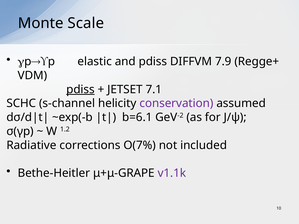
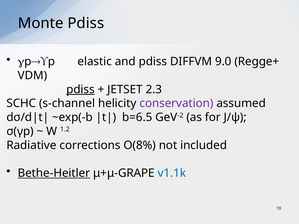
Monte Scale: Scale -> Pdiss
7.9: 7.9 -> 9.0
7.1: 7.1 -> 2.3
b=6.1: b=6.1 -> b=6.5
O(7%: O(7% -> O(8%
Bethe-Heitler underline: none -> present
v1.1k colour: purple -> blue
